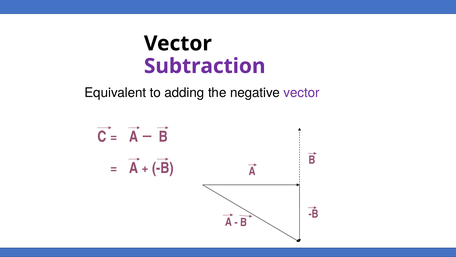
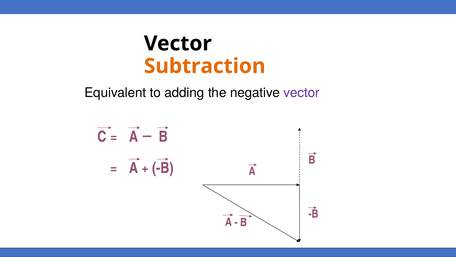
Subtraction colour: purple -> orange
